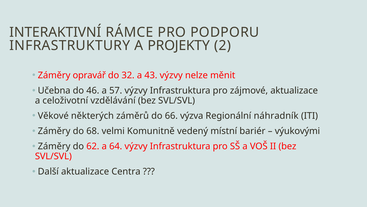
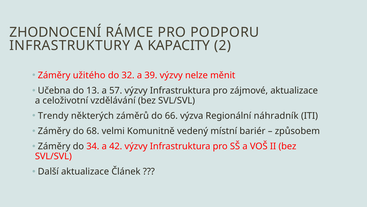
INTERAKTIVNÍ: INTERAKTIVNÍ -> ZHODNOCENÍ
PROJEKTY: PROJEKTY -> KAPACITY
opravář: opravář -> užitého
43: 43 -> 39
46: 46 -> 13
Věkové: Věkové -> Trendy
výukovými: výukovými -> způsobem
62: 62 -> 34
64: 64 -> 42
Centra: Centra -> Článek
